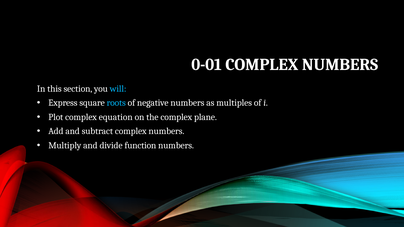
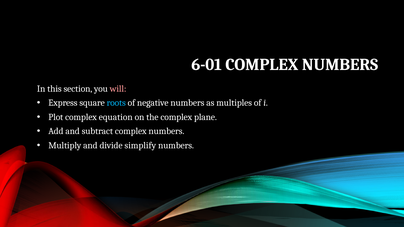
0-01: 0-01 -> 6-01
will colour: light blue -> pink
function: function -> simplify
